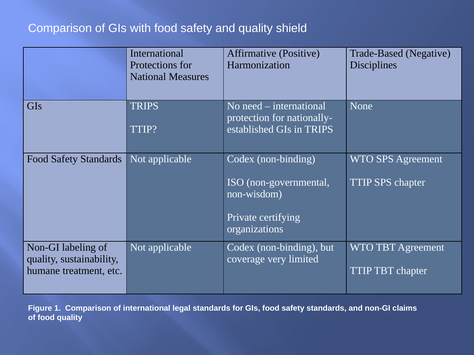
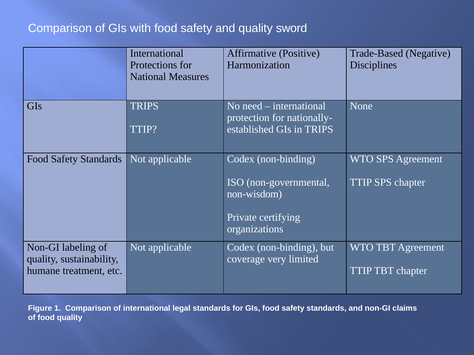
shield: shield -> sword
